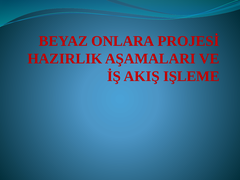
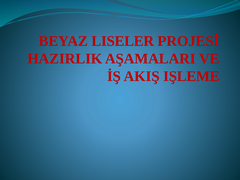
ONLARA: ONLARA -> LISELER
